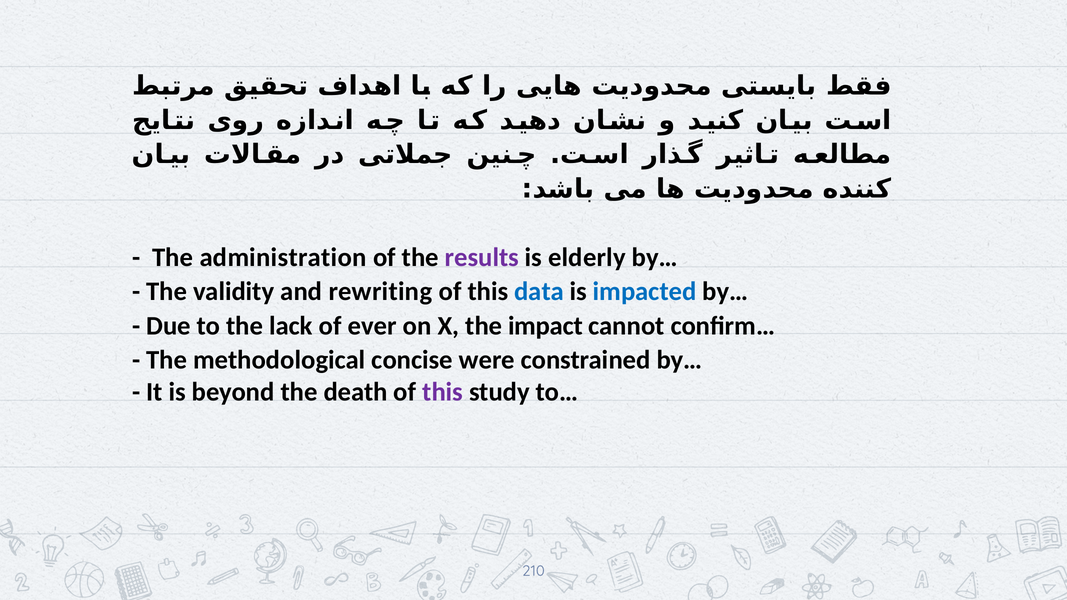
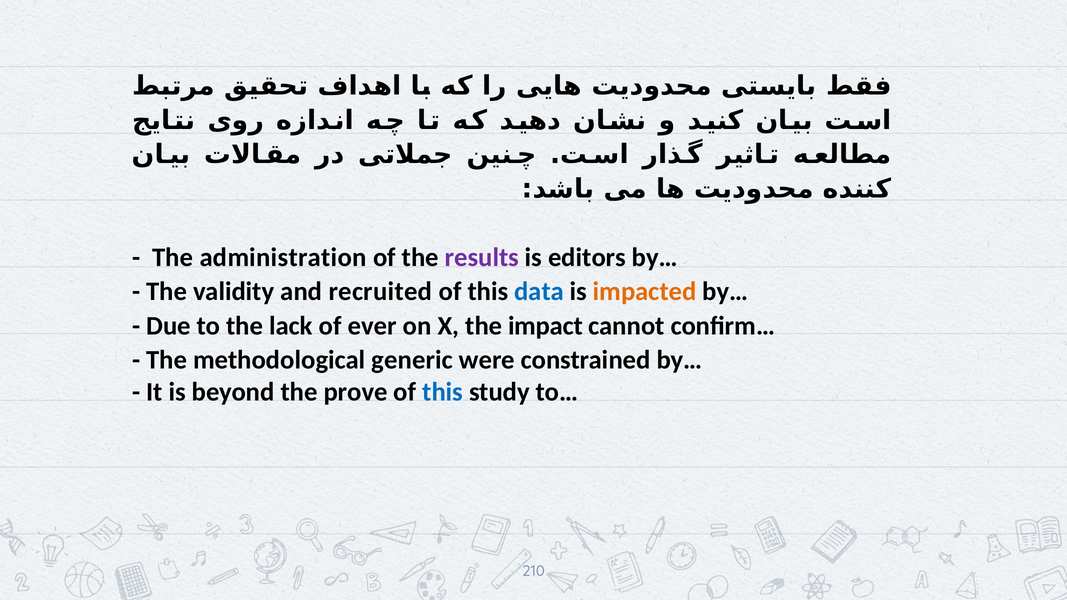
elderly: elderly -> editors
rewriting: rewriting -> recruited
impacted colour: blue -> orange
concise: concise -> generic
death: death -> prove
this at (443, 392) colour: purple -> blue
